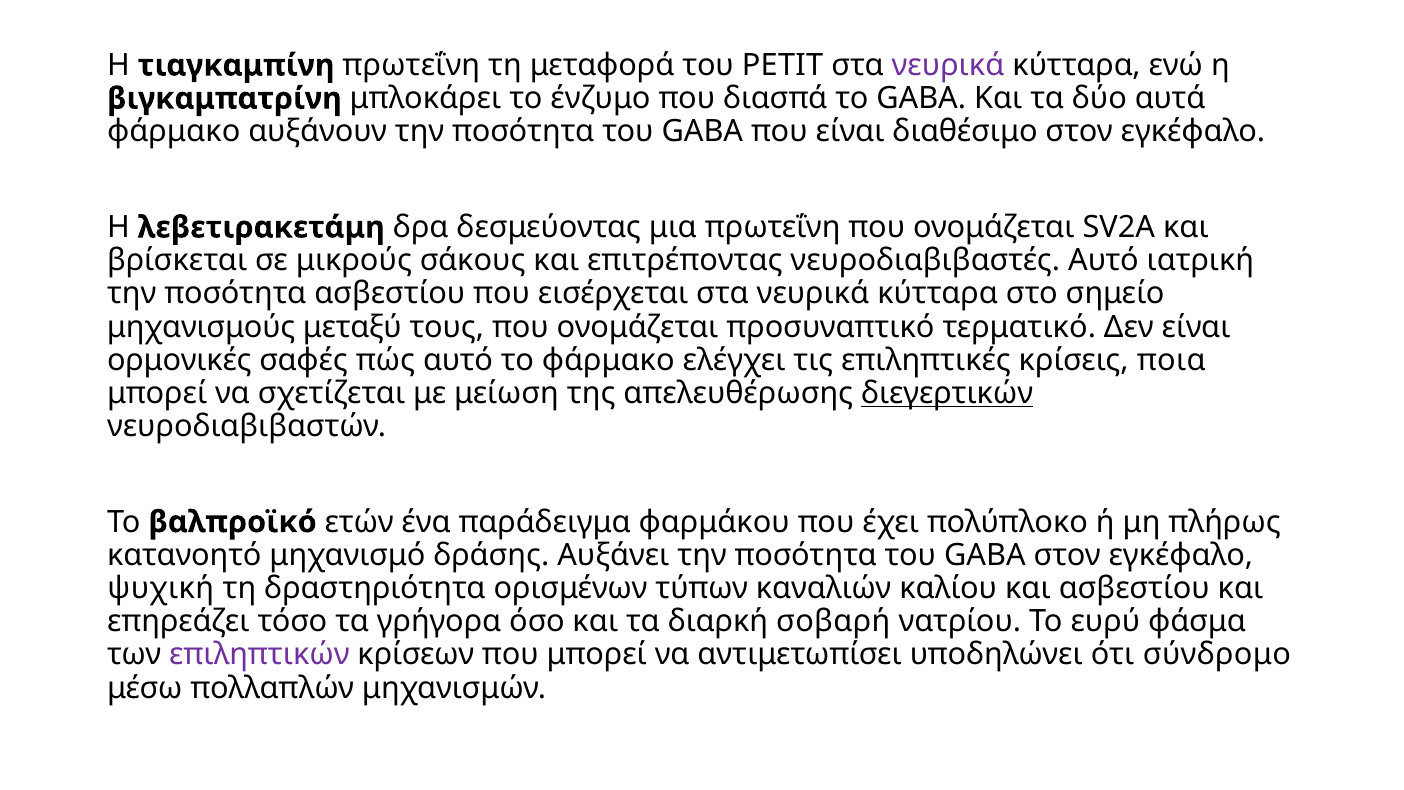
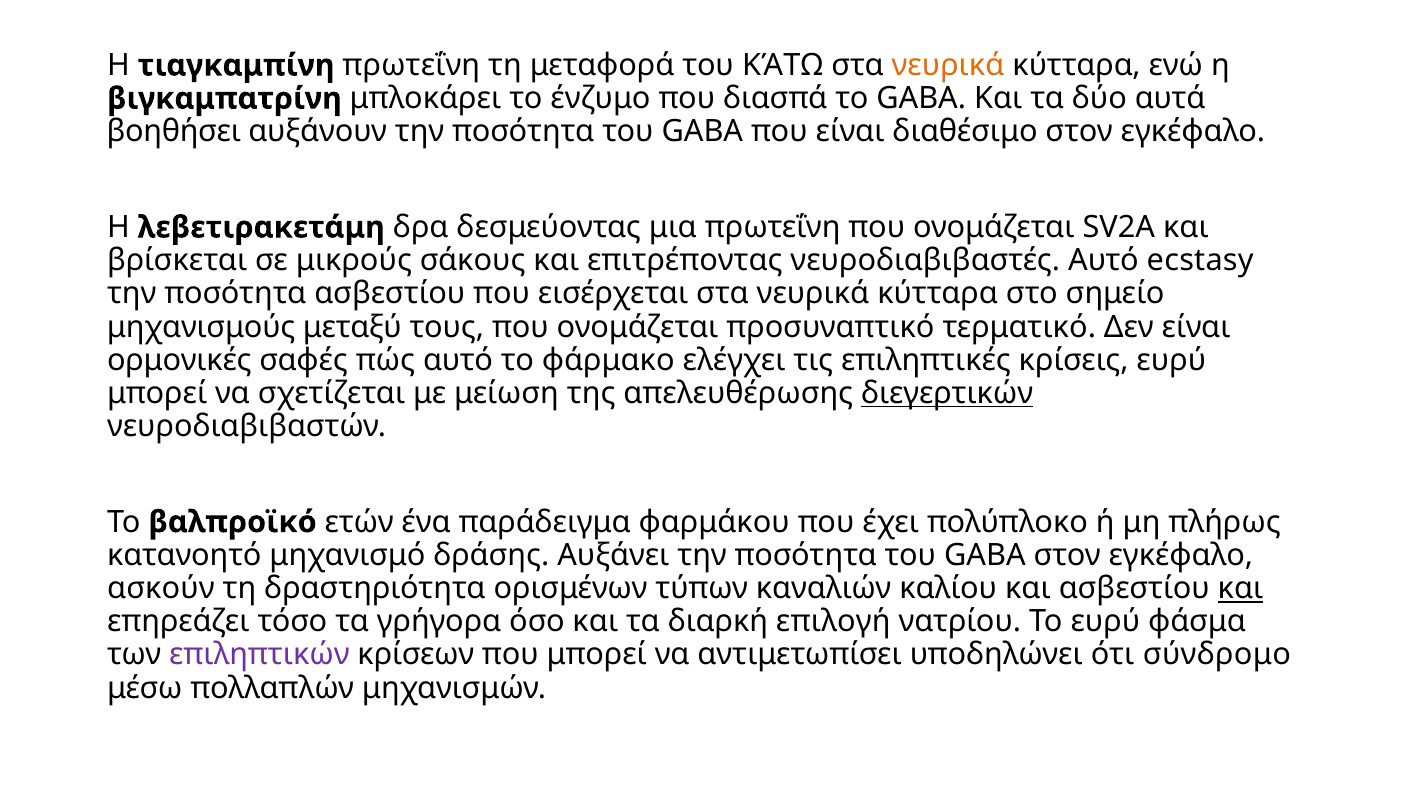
PETIT: PETIT -> ΚΆΤΩ
νευρικά at (948, 65) colour: purple -> orange
φάρμακο at (174, 132): φάρμακο -> βοηθήσει
ιατρική: ιατρική -> ecstasy
κρίσεις ποια: ποια -> ευρύ
ψυχική: ψυχική -> ασκούν
και at (1241, 588) underline: none -> present
σοβαρή: σοβαρή -> επιλογή
